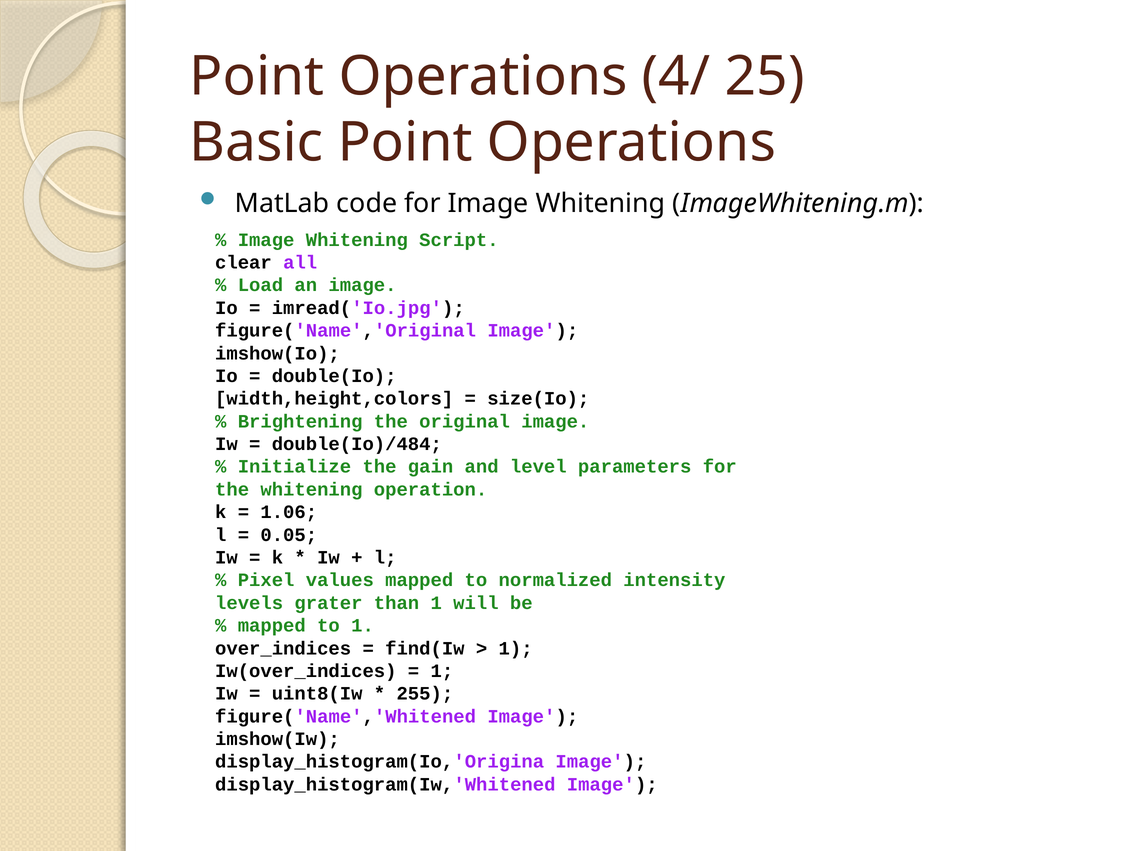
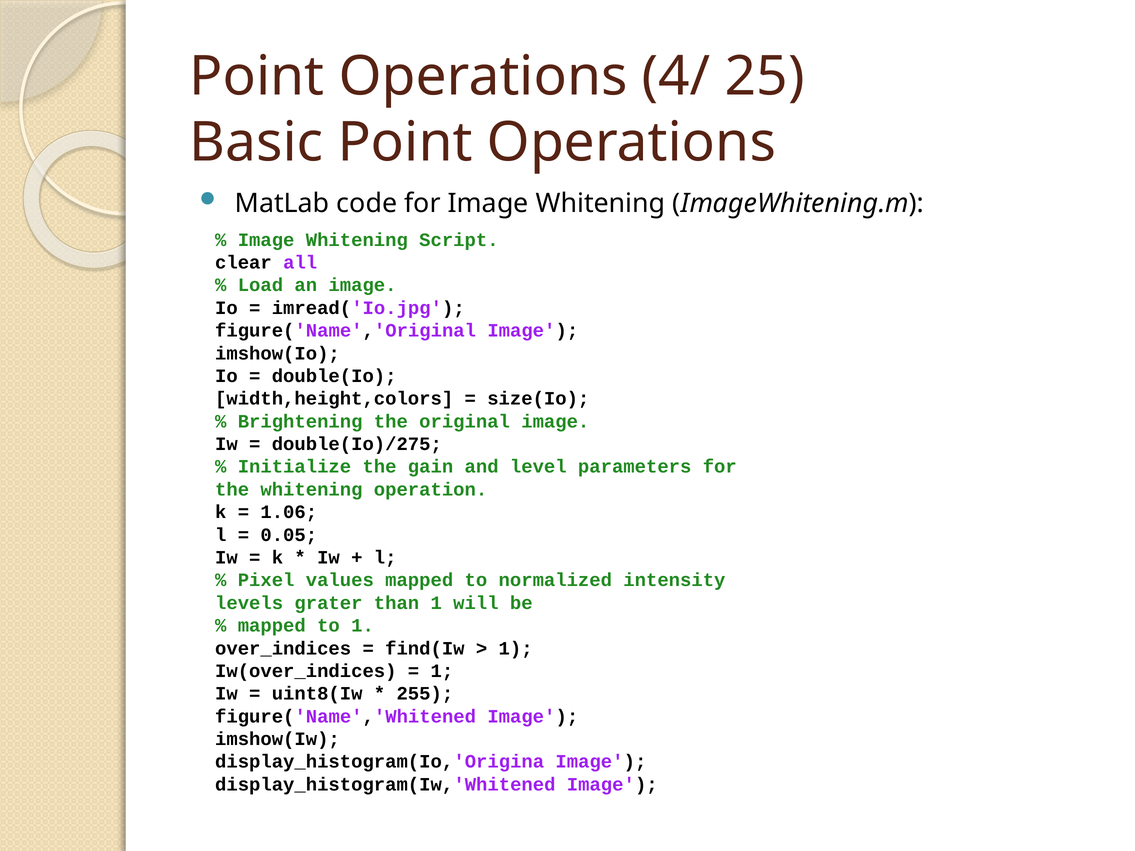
double(Io)/484: double(Io)/484 -> double(Io)/275
